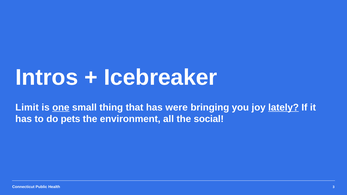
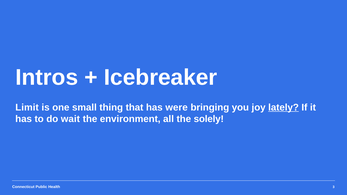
one underline: present -> none
pets: pets -> wait
social: social -> solely
